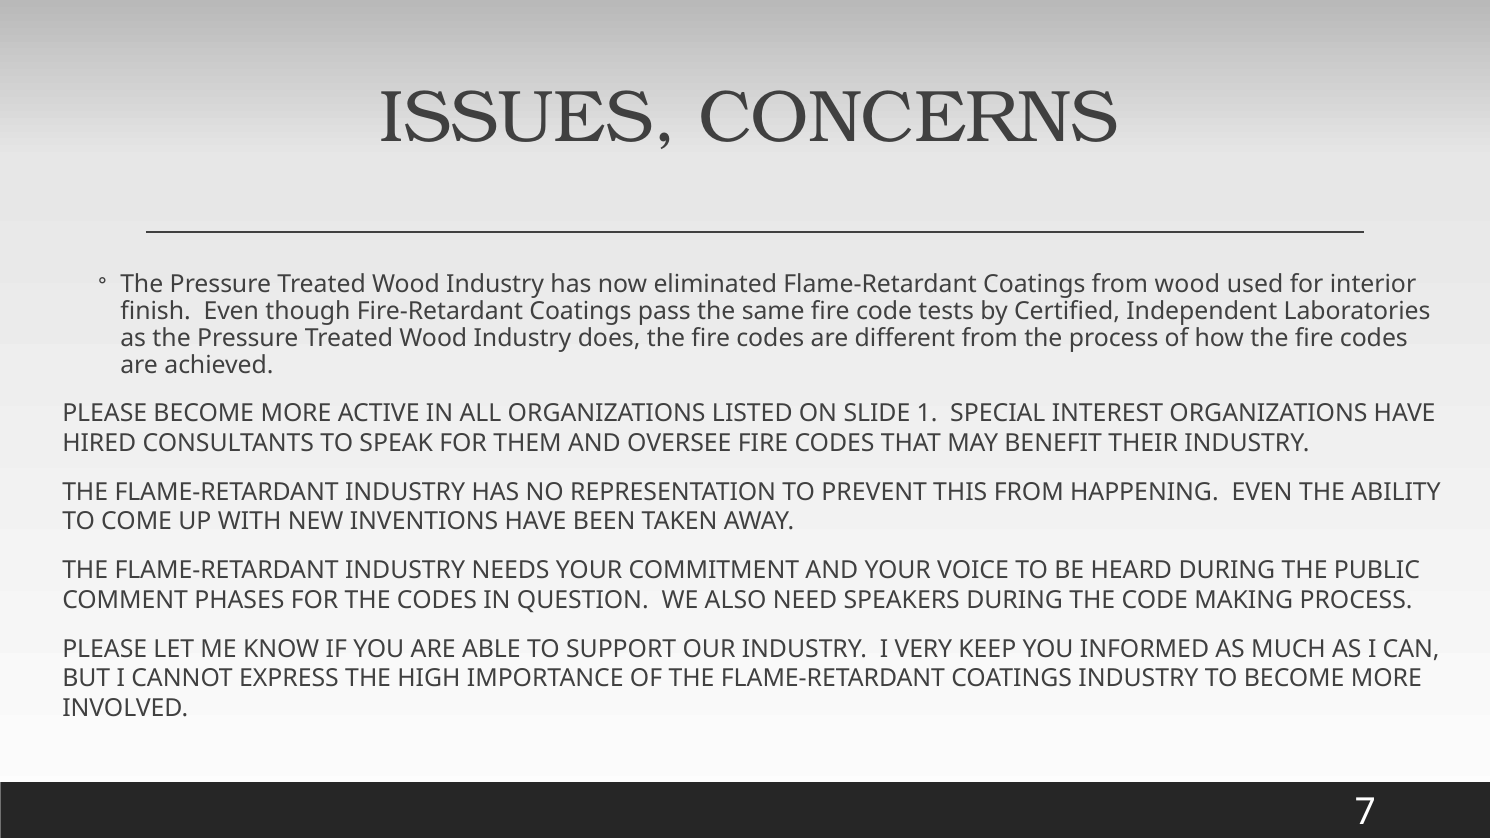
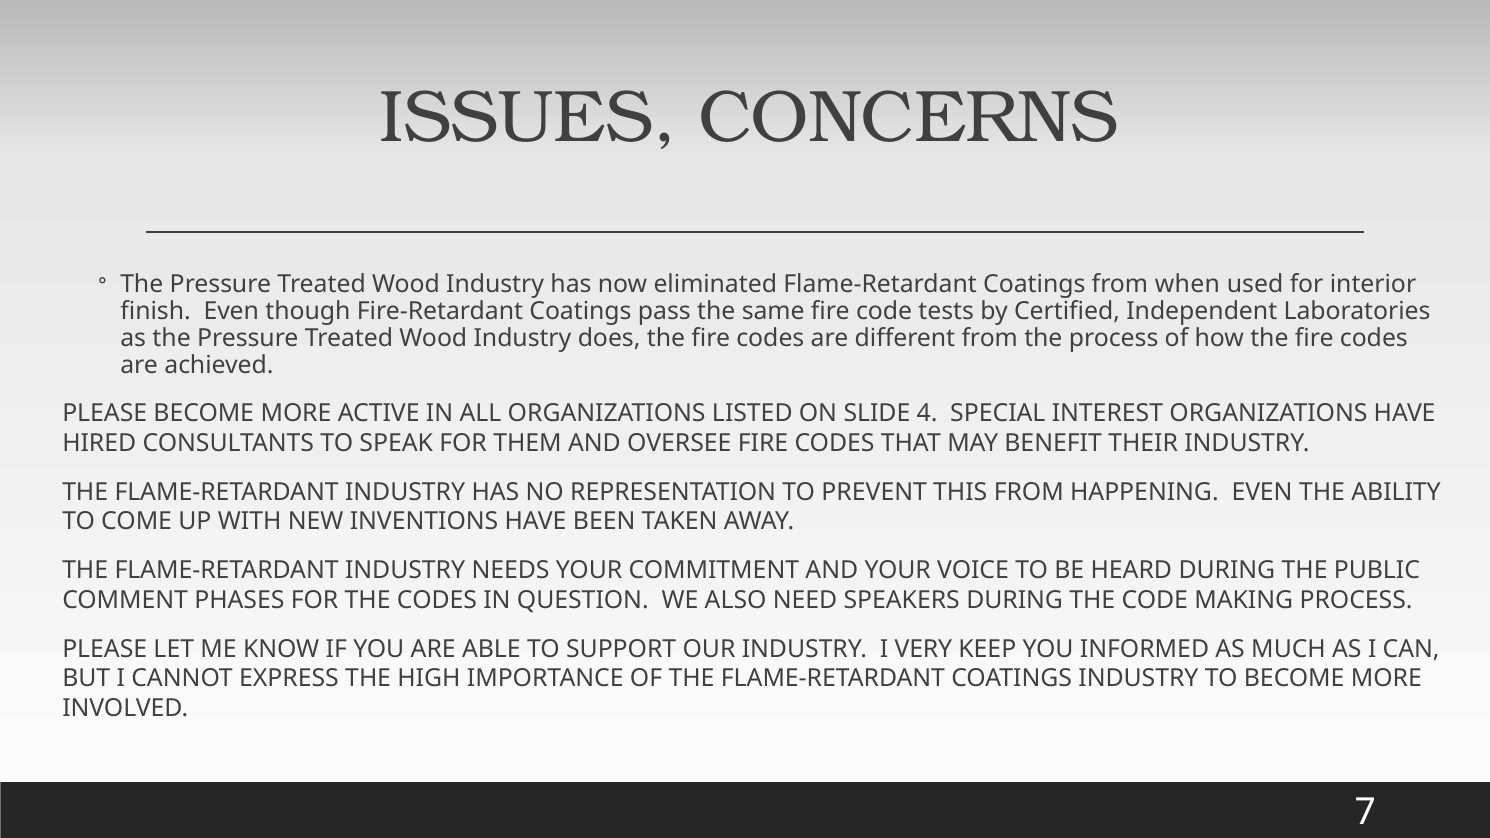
from wood: wood -> when
1: 1 -> 4
